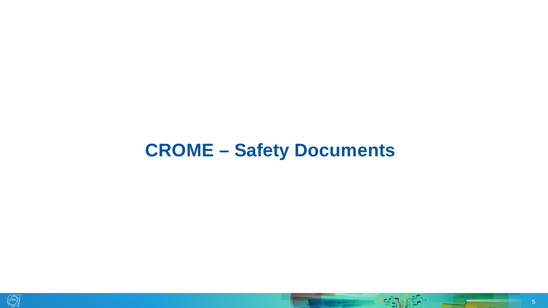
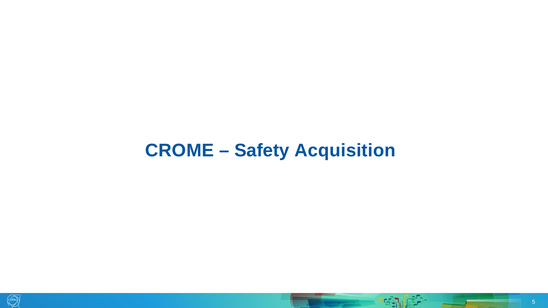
Documents: Documents -> Acquisition
